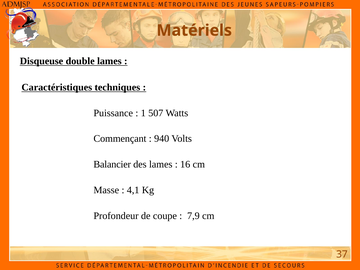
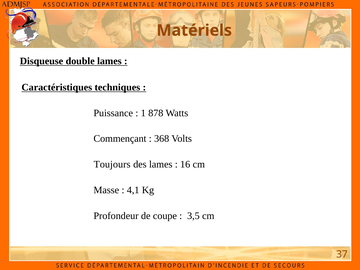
507: 507 -> 878
940: 940 -> 368
Balancier: Balancier -> Toujours
7,9: 7,9 -> 3,5
